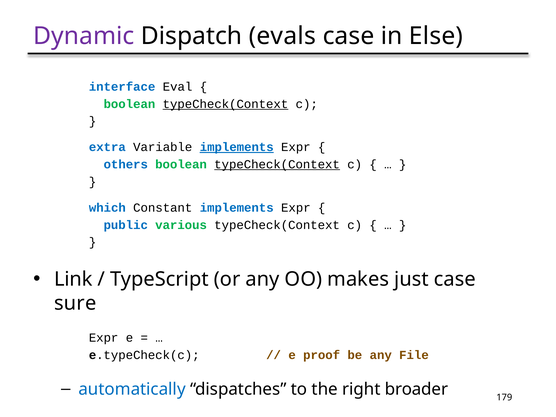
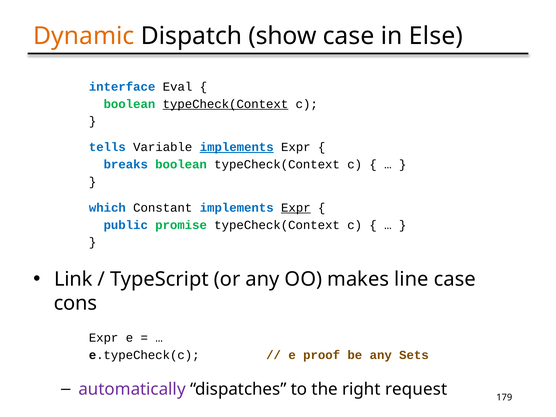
Dynamic colour: purple -> orange
evals: evals -> show
extra: extra -> tells
others: others -> breaks
typeCheck(Context at (277, 164) underline: present -> none
Expr at (296, 208) underline: none -> present
various: various -> promise
just: just -> line
sure: sure -> cons
File: File -> Sets
automatically colour: blue -> purple
broader: broader -> request
